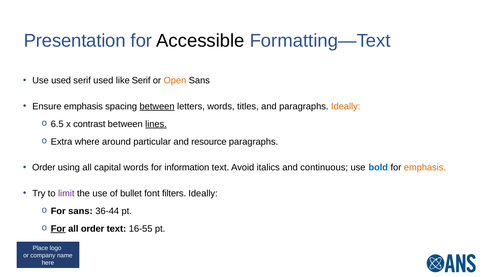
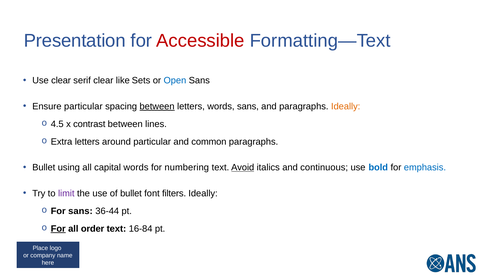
Accessible colour: black -> red
Use used: used -> clear
serif used: used -> clear
like Serif: Serif -> Sets
Open colour: orange -> blue
Ensure emphasis: emphasis -> particular
words titles: titles -> sans
6.5: 6.5 -> 4.5
lines underline: present -> none
Extra where: where -> letters
resource: resource -> common
Order at (44, 168): Order -> Bullet
information: information -> numbering
Avoid underline: none -> present
emphasis at (425, 168) colour: orange -> blue
16-55: 16-55 -> 16-84
